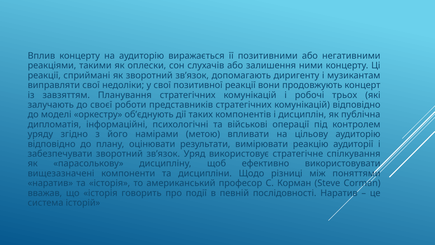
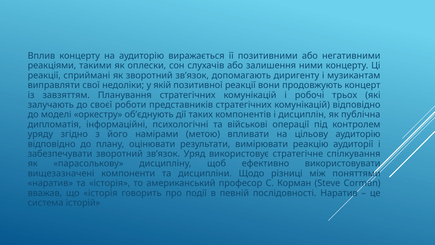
у свої: свої -> якій
